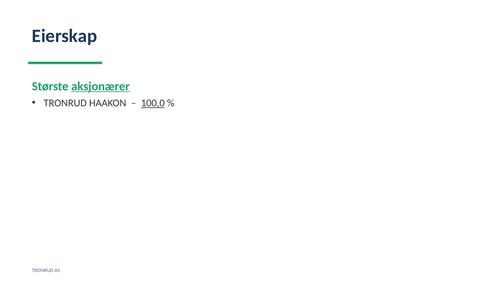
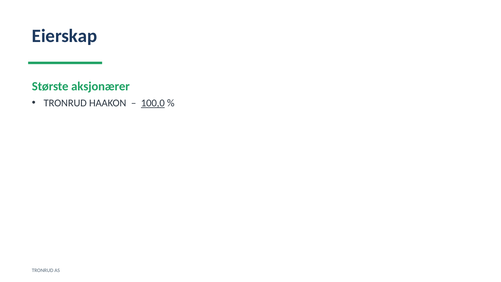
aksjonærer underline: present -> none
